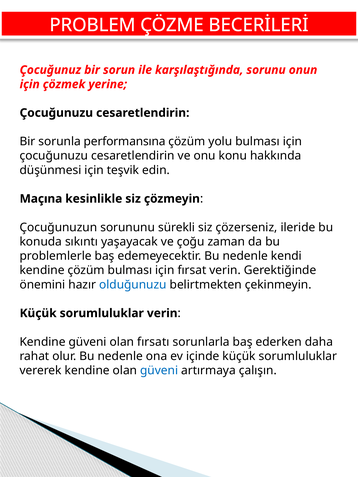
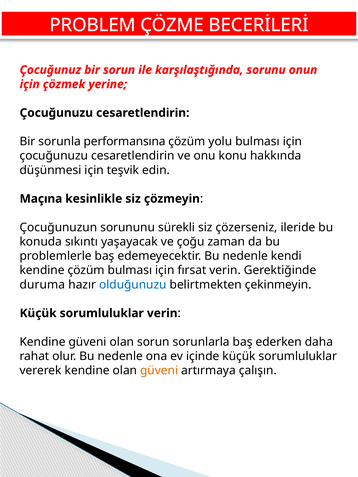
önemini: önemini -> duruma
olan fırsatı: fırsatı -> sorun
güveni at (159, 371) colour: blue -> orange
